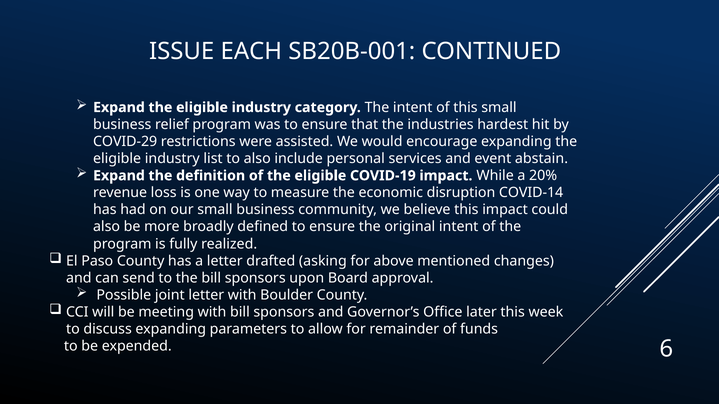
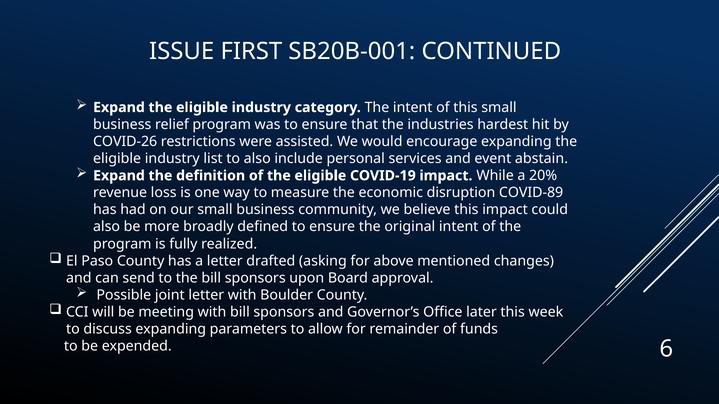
EACH: EACH -> FIRST
COVID-29: COVID-29 -> COVID-26
COVID-14: COVID-14 -> COVID-89
